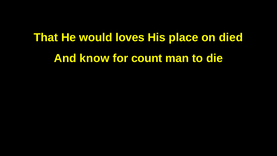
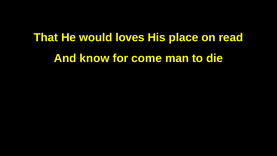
died: died -> read
count: count -> come
